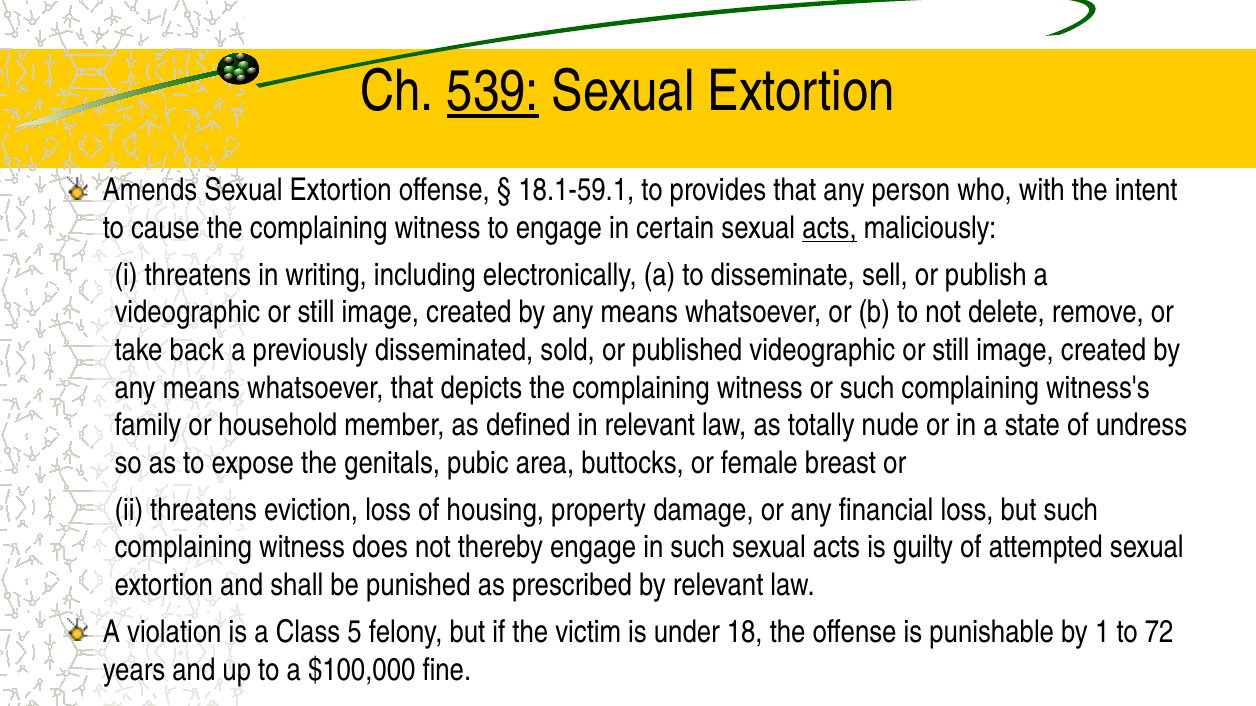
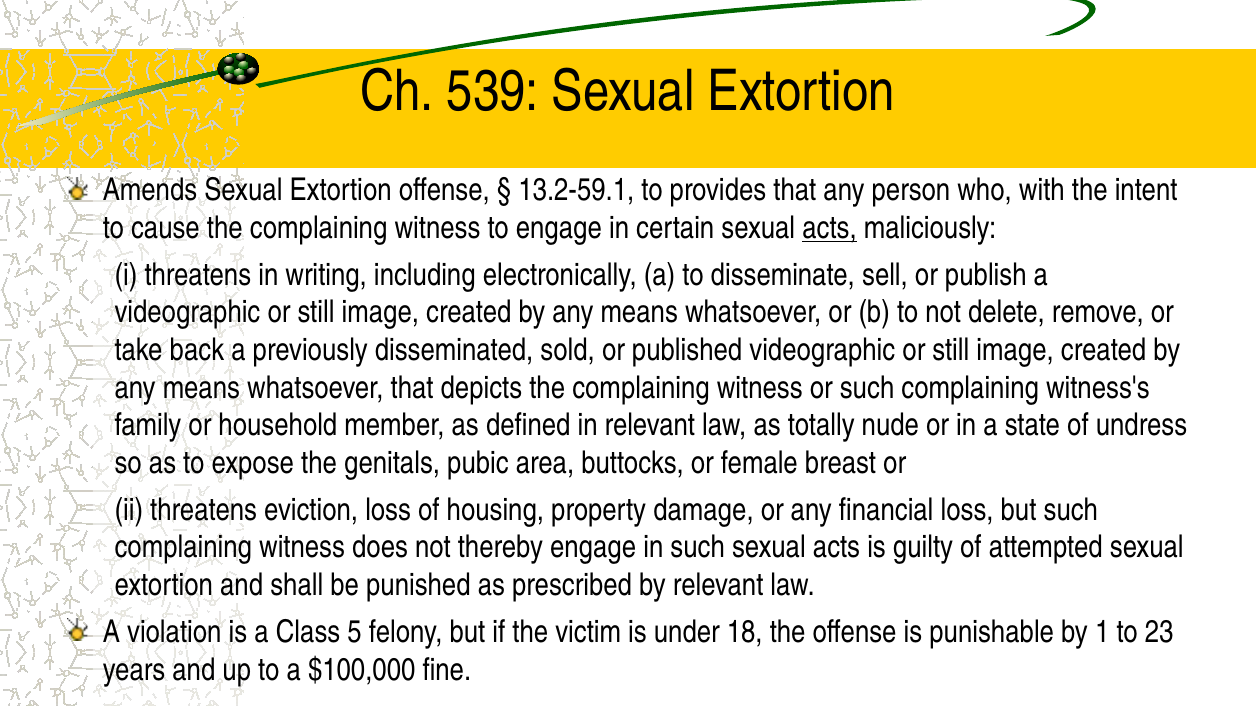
539 underline: present -> none
18.1-59.1: 18.1-59.1 -> 13.2-59.1
72: 72 -> 23
